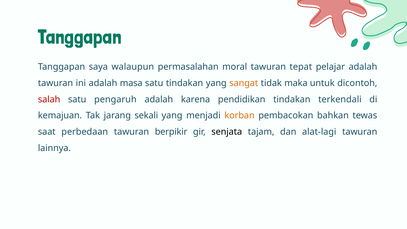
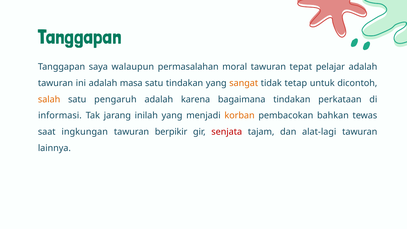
maka: maka -> tetap
salah colour: red -> orange
pendidikan: pendidikan -> bagaimana
terkendali: terkendali -> perkataan
kemajuan: kemajuan -> informasi
sekali: sekali -> inilah
perbedaan: perbedaan -> ingkungan
senjata colour: black -> red
